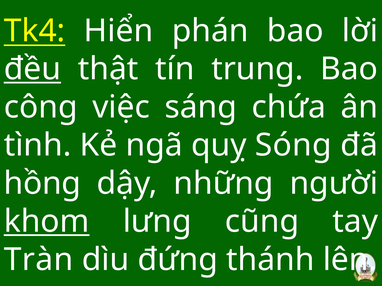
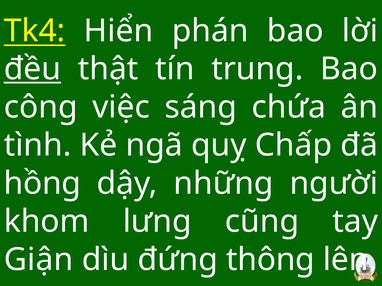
Sóng: Sóng -> Chấp
khom underline: present -> none
Tràn: Tràn -> Giận
thánh: thánh -> thông
